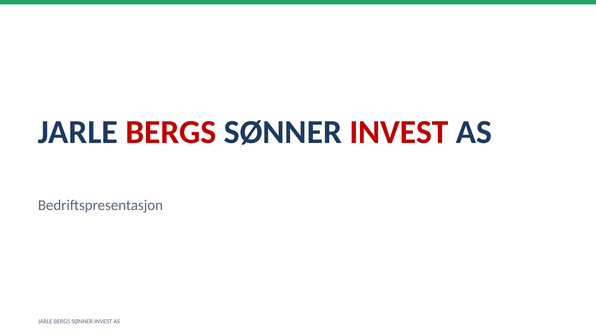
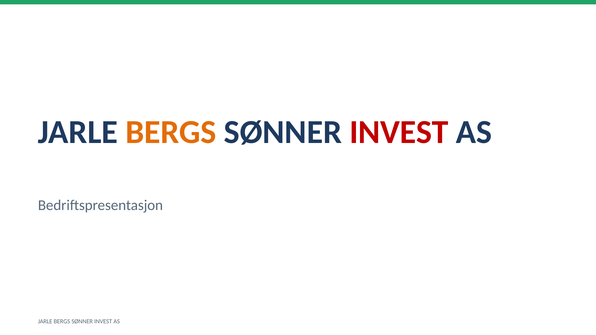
BERGS at (171, 132) colour: red -> orange
